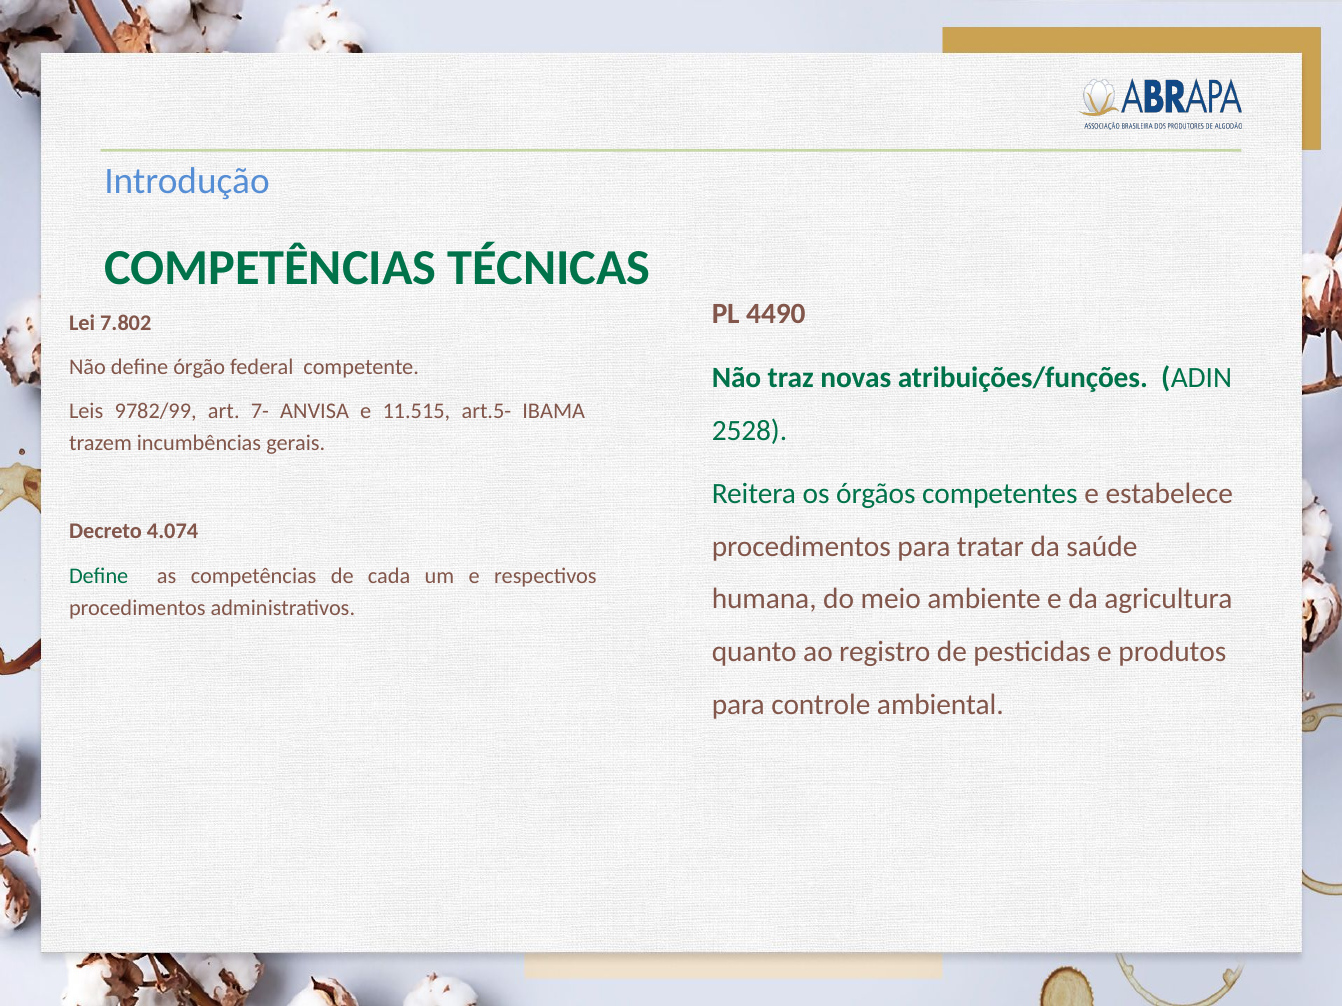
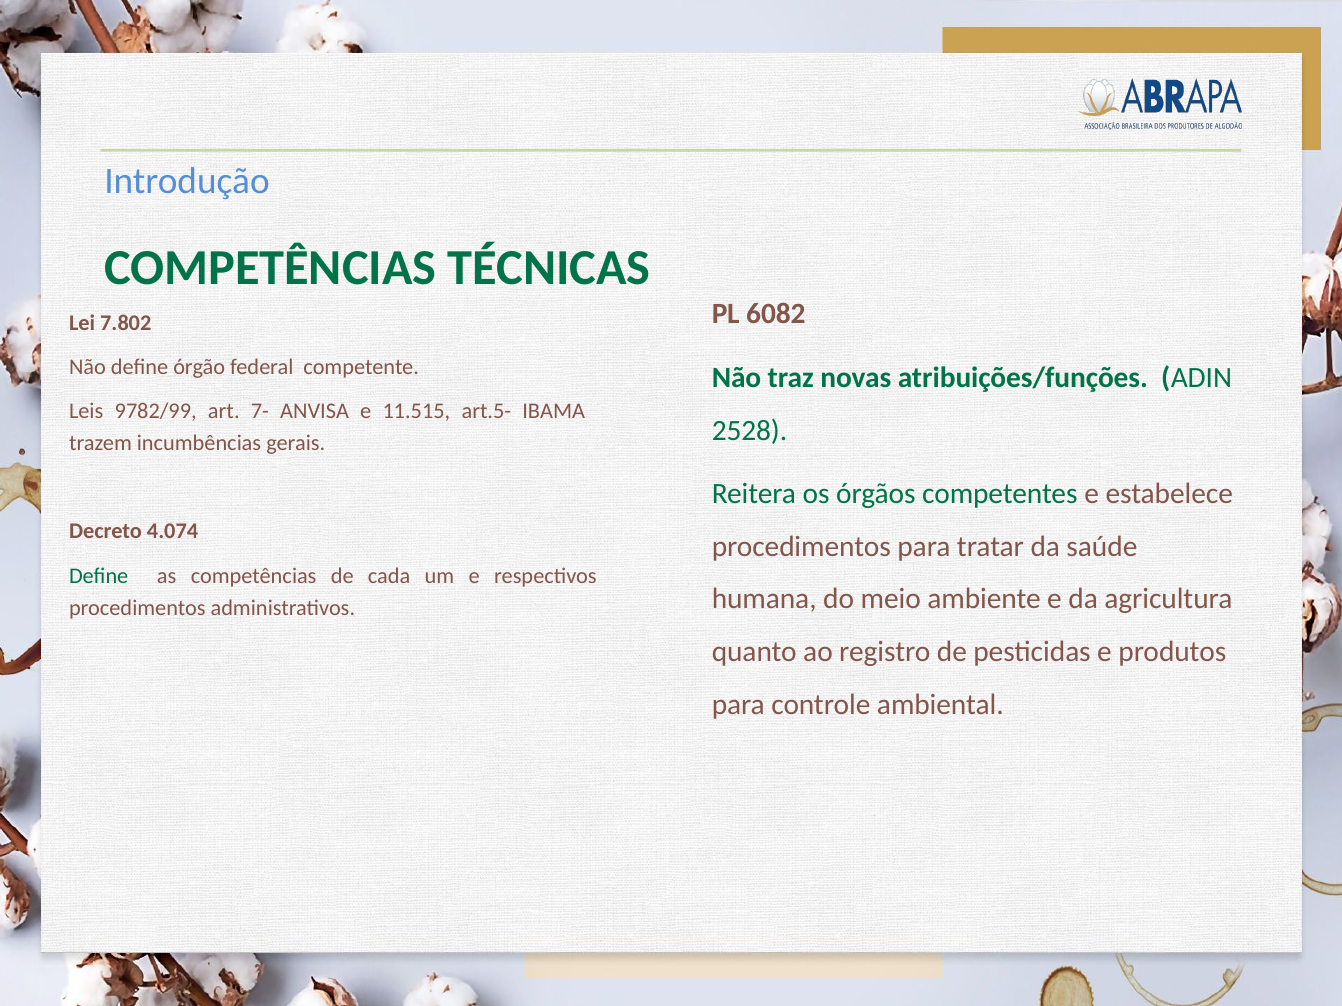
4490: 4490 -> 6082
